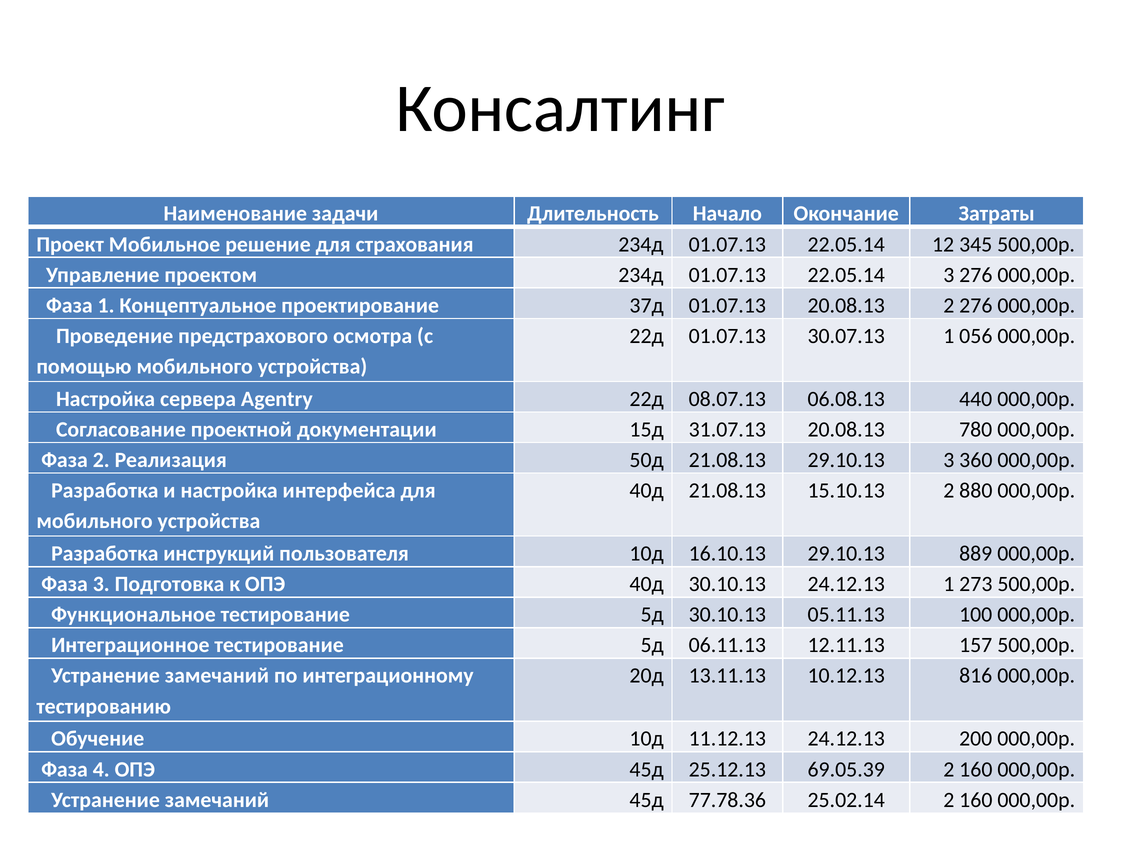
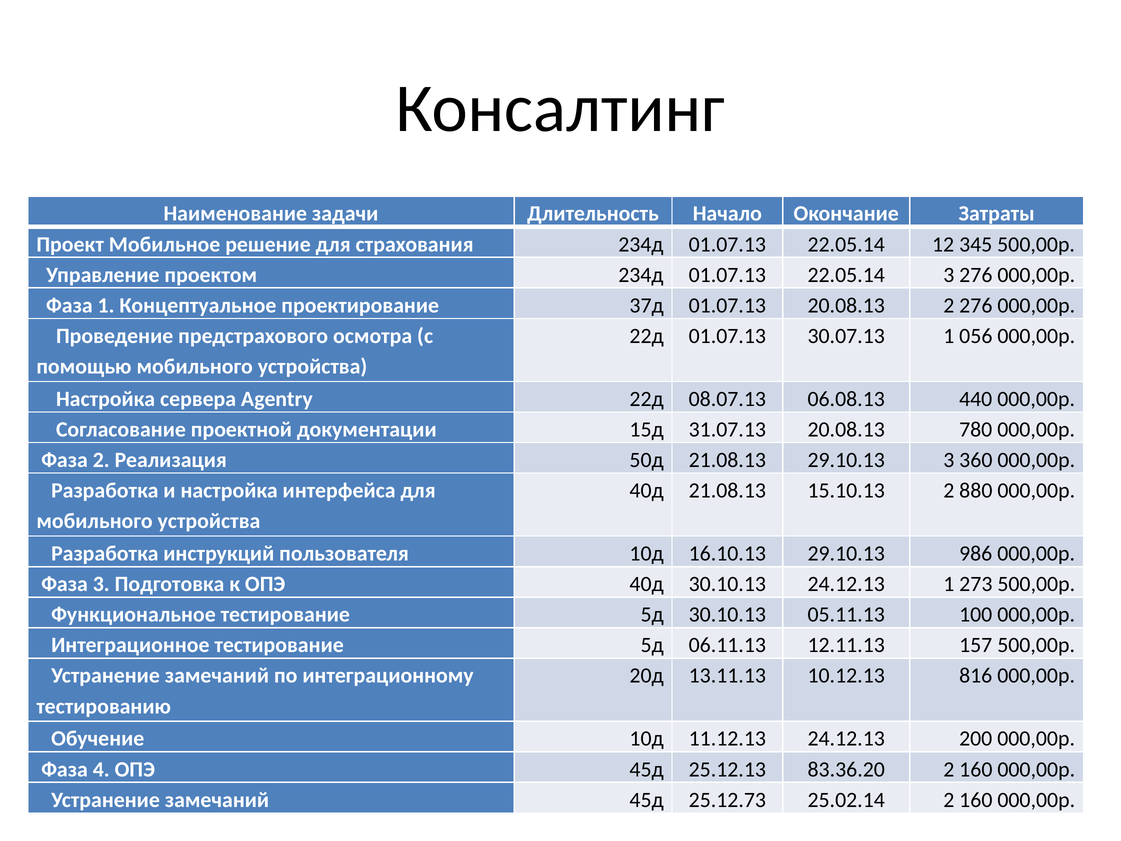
889: 889 -> 986
69.05.39: 69.05.39 -> 83.36.20
77.78.36: 77.78.36 -> 25.12.73
